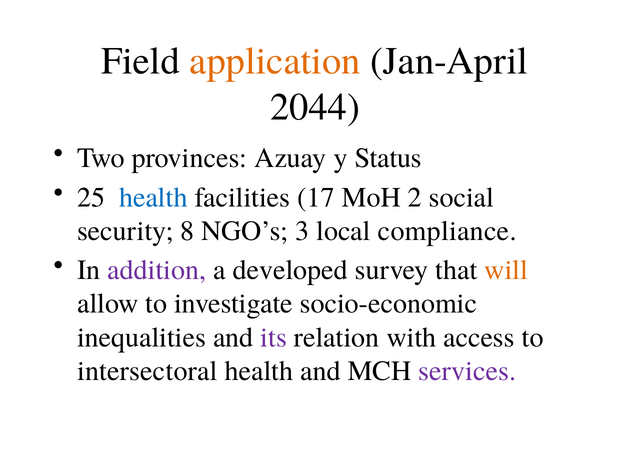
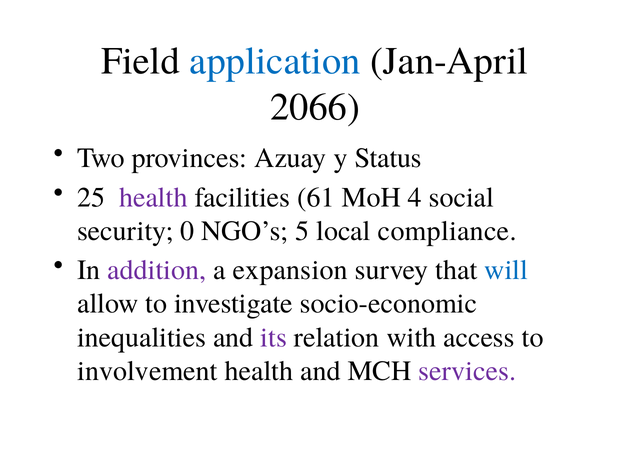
application colour: orange -> blue
2044: 2044 -> 2066
health at (153, 198) colour: blue -> purple
17: 17 -> 61
2: 2 -> 4
8: 8 -> 0
3: 3 -> 5
developed: developed -> expansion
will colour: orange -> blue
intersectoral: intersectoral -> involvement
